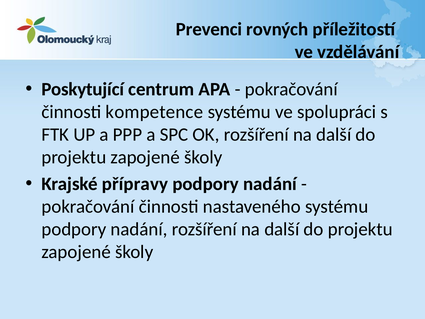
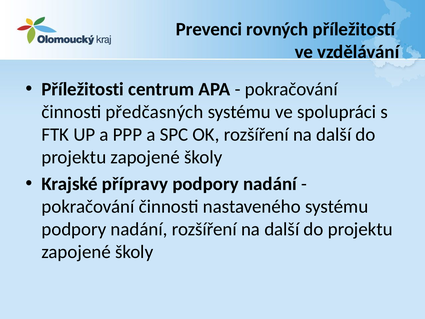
Poskytující: Poskytující -> Příležitosti
kompetence: kompetence -> předčasných
